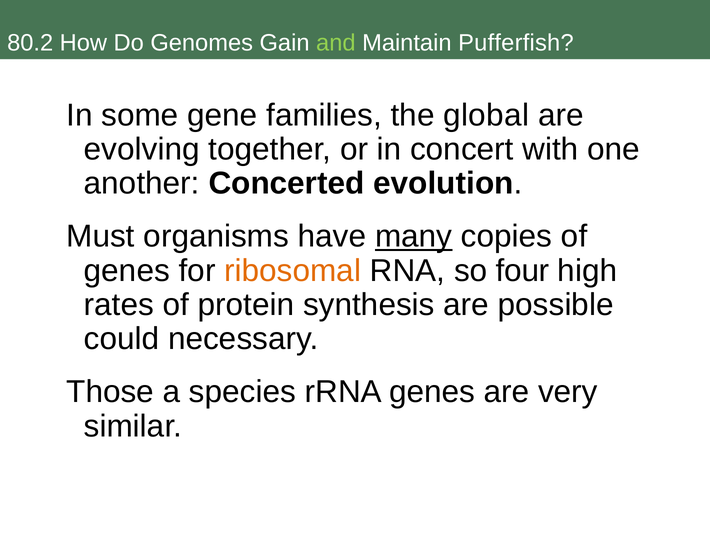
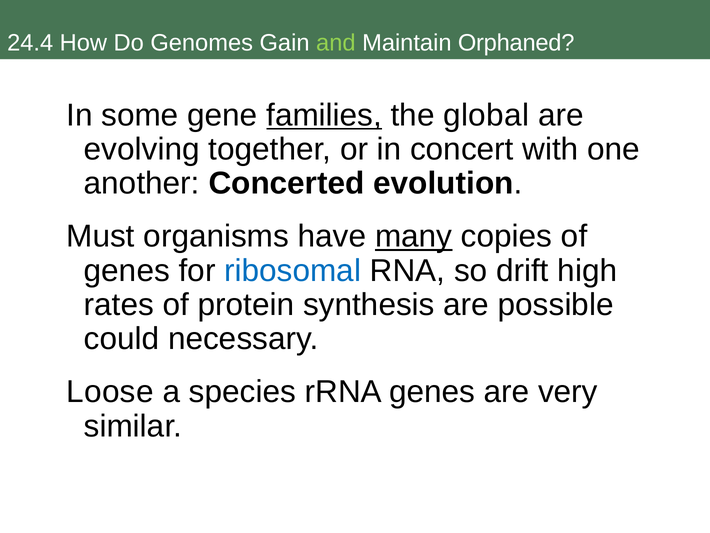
80.2: 80.2 -> 24.4
Pufferfish: Pufferfish -> Orphaned
families underline: none -> present
ribosomal colour: orange -> blue
four: four -> drift
Those: Those -> Loose
